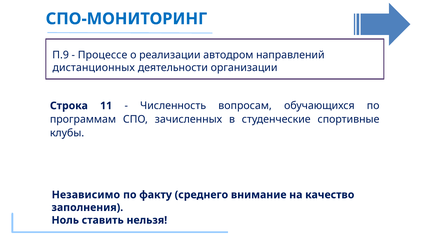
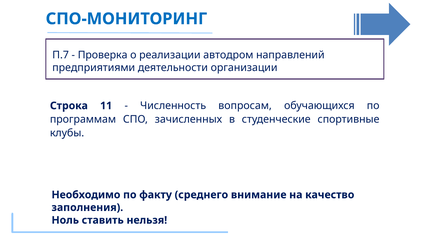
П.9: П.9 -> П.7
Процессе: Процессе -> Проверка
дистанционных: дистанционных -> предприятиями
Независимо: Независимо -> Необходимо
